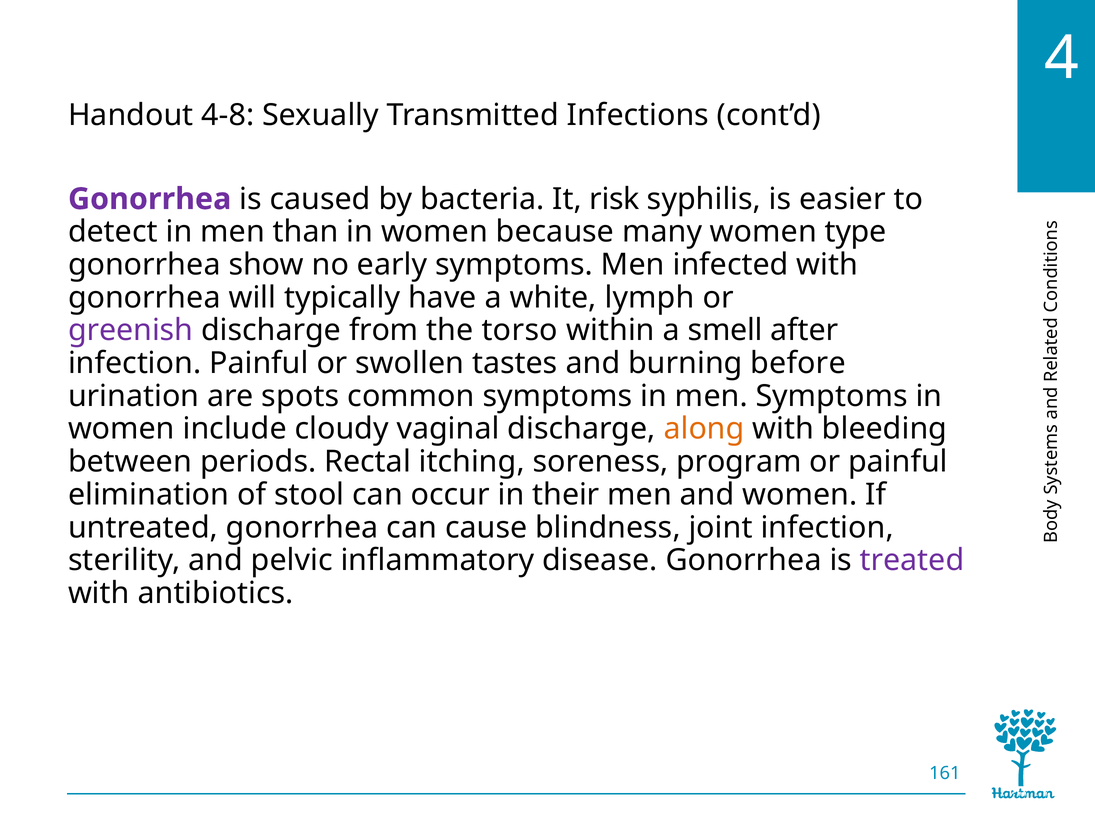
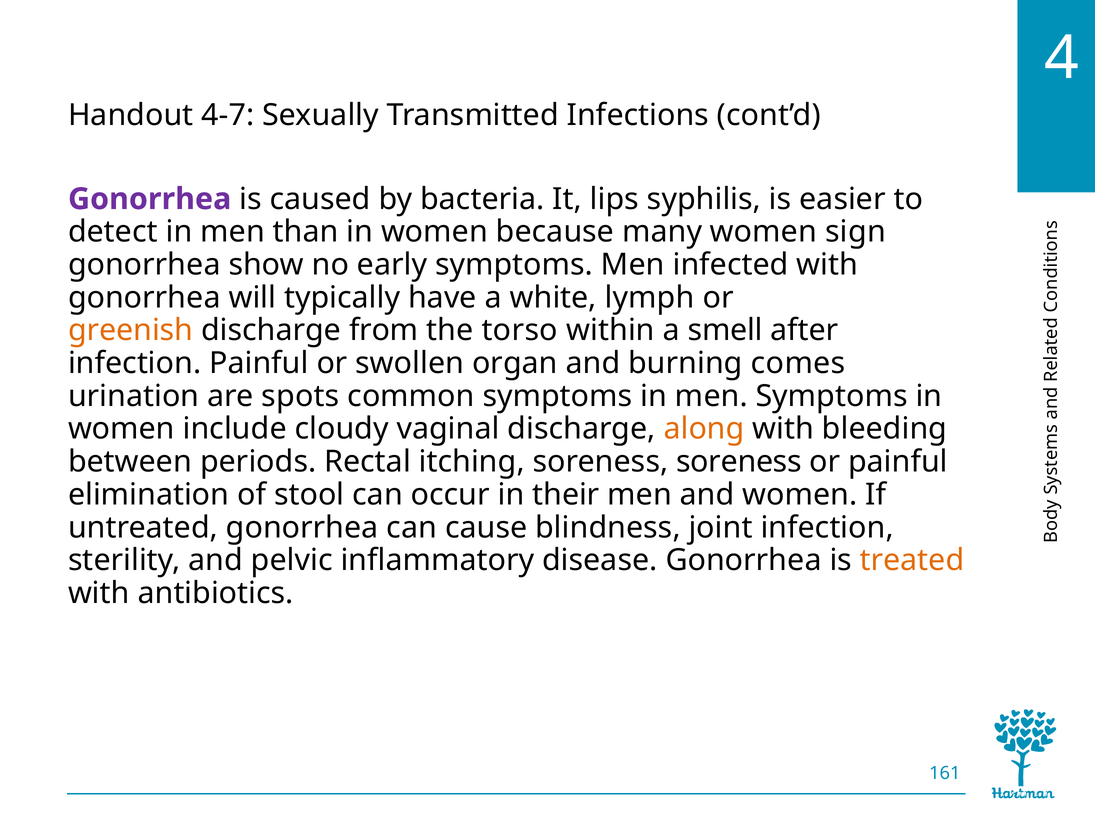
4-8: 4-8 -> 4-7
risk: risk -> lips
type: type -> sign
greenish colour: purple -> orange
tastes: tastes -> organ
before: before -> comes
soreness program: program -> soreness
treated colour: purple -> orange
